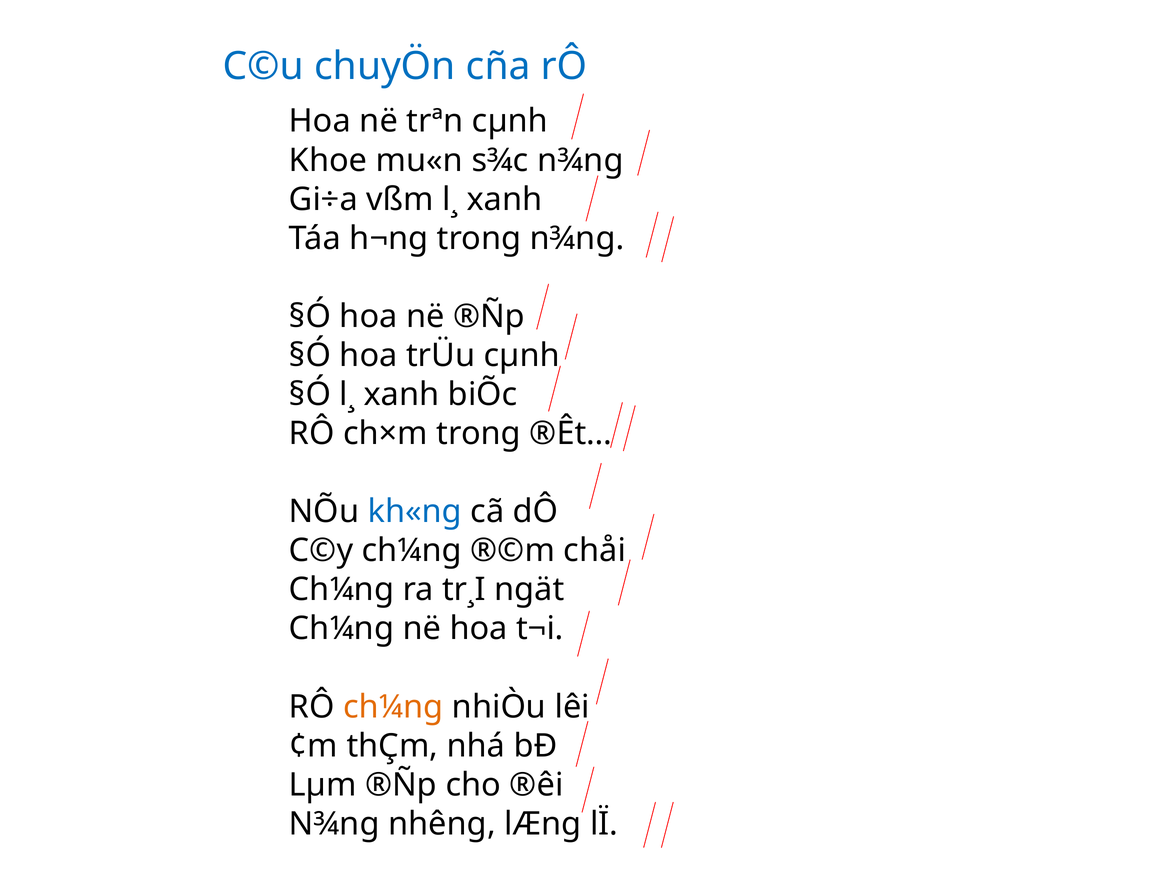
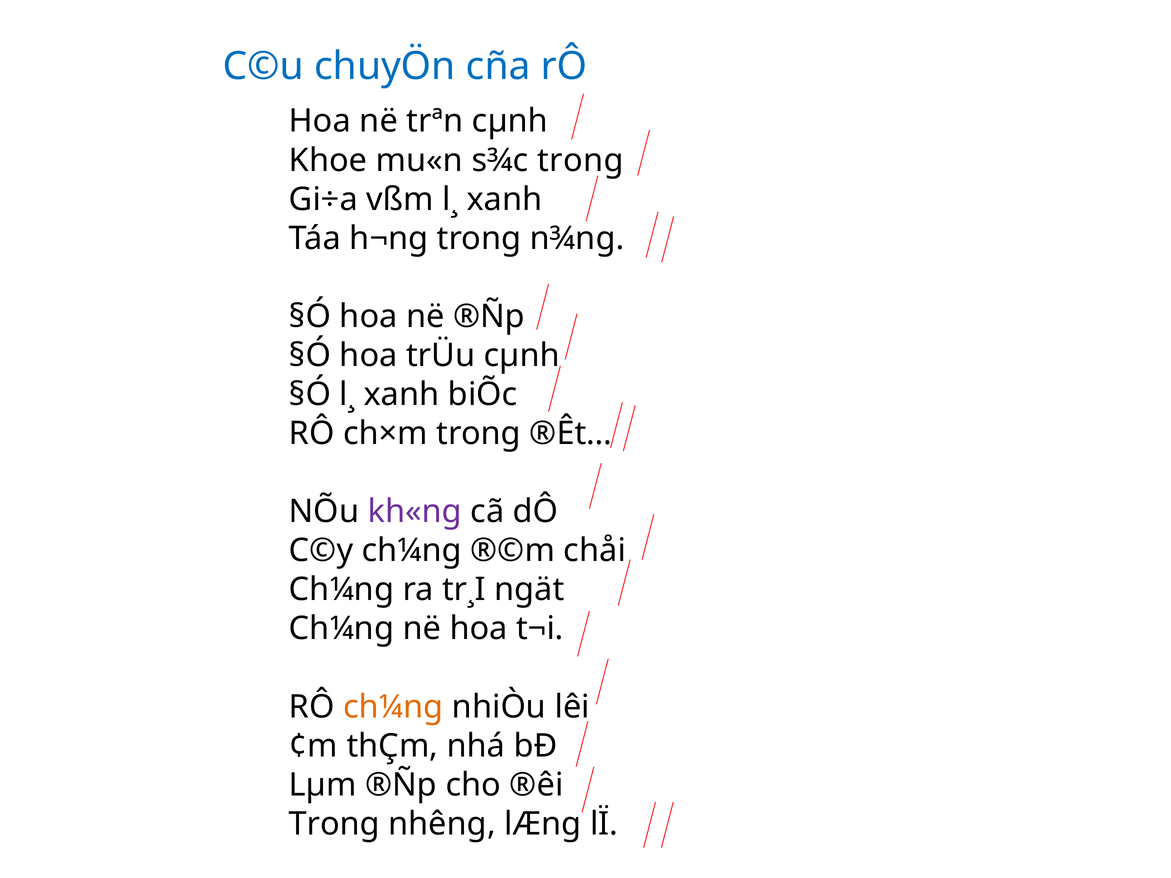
s¾c n¾ng: n¾ng -> trong
kh«ng colour: blue -> purple
N¾ng at (334, 824): N¾ng -> Trong
